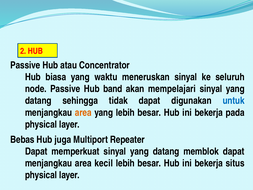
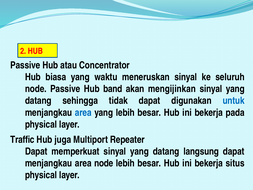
mempelajari: mempelajari -> mengijinkan
area at (83, 112) colour: orange -> blue
Bebas: Bebas -> Traffic
memblok: memblok -> langsung
area kecil: kecil -> node
